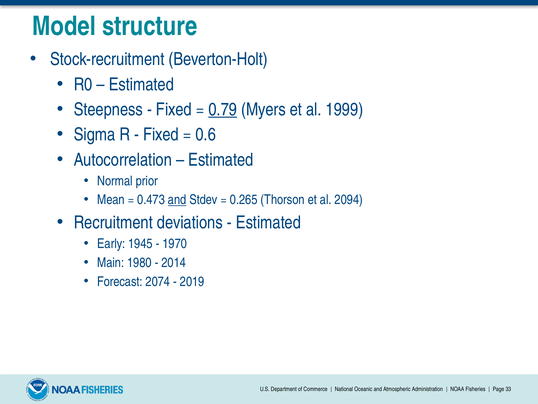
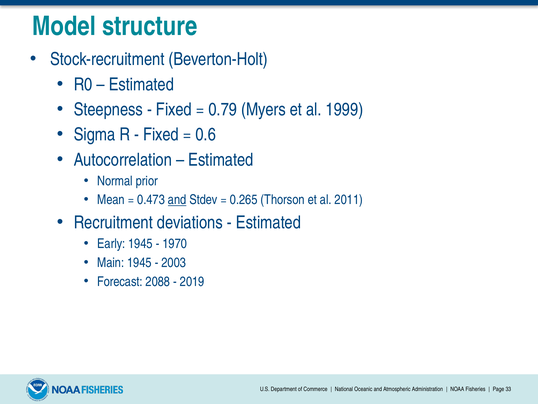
0.79 underline: present -> none
2094: 2094 -> 2011
Main 1980: 1980 -> 1945
2014: 2014 -> 2003
2074: 2074 -> 2088
